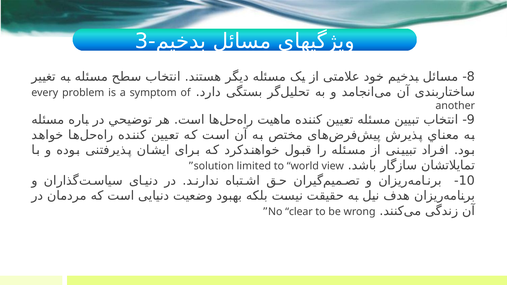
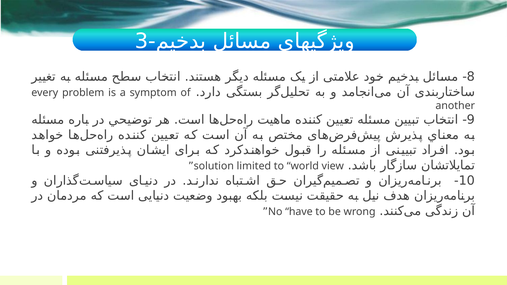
clear: clear -> have
